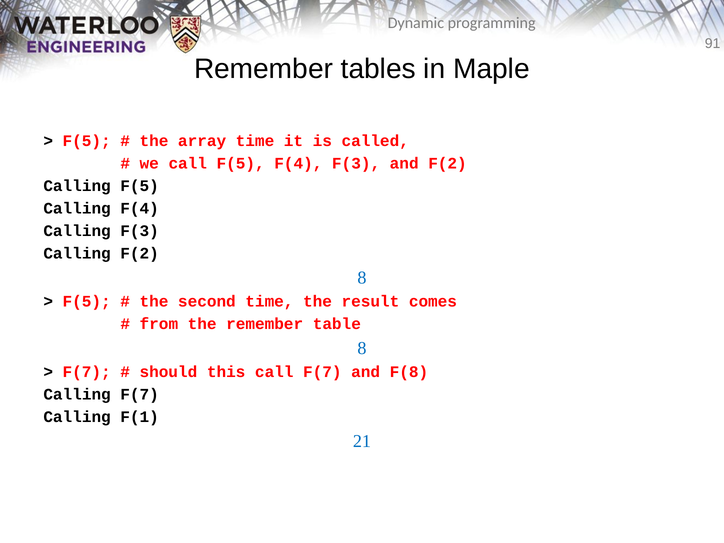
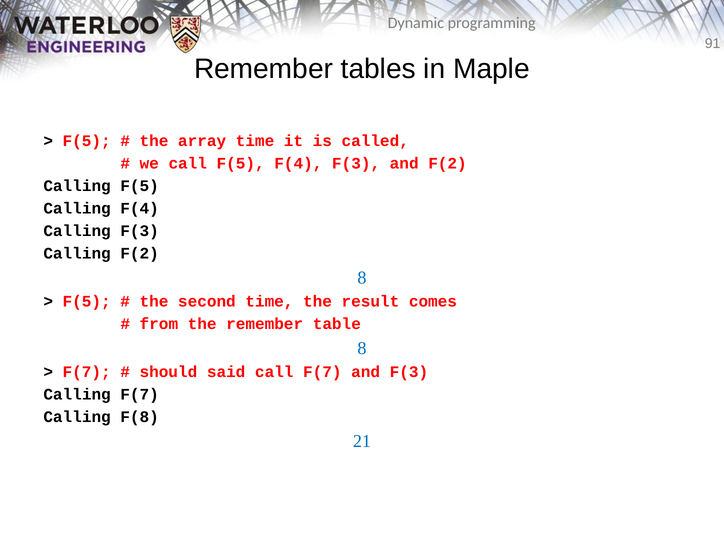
this: this -> said
and F(8: F(8 -> F(3
F(1: F(1 -> F(8
